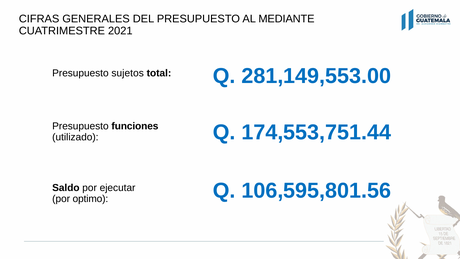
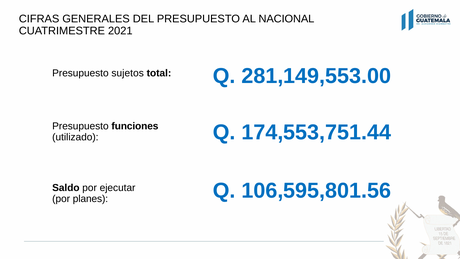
MEDIANTE: MEDIANTE -> NACIONAL
optimo: optimo -> planes
